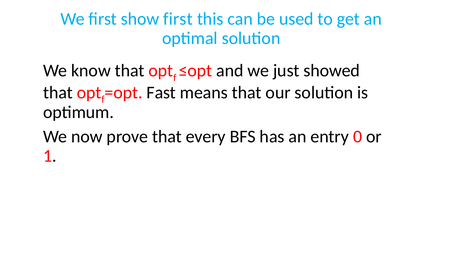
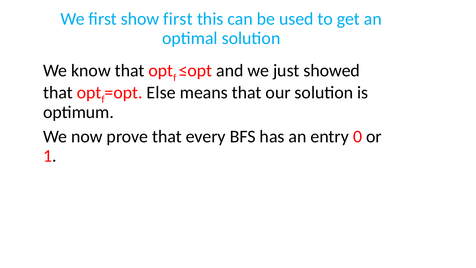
Fast: Fast -> Else
